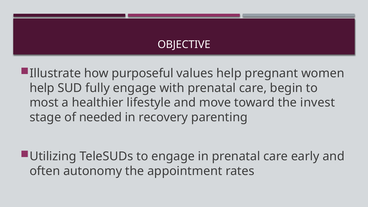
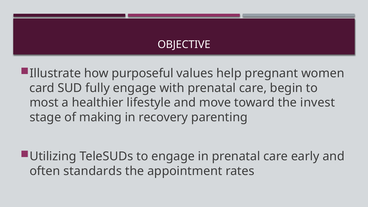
help at (42, 88): help -> card
needed: needed -> making
autonomy: autonomy -> standards
